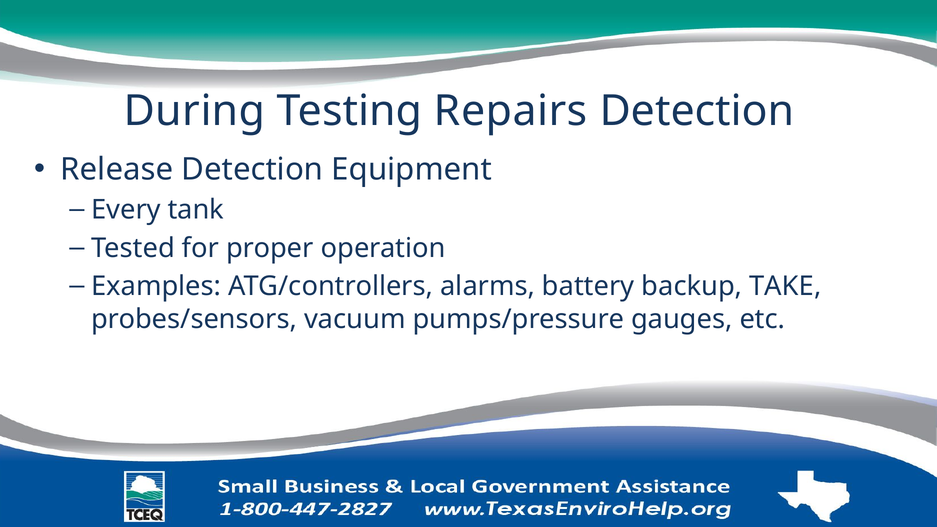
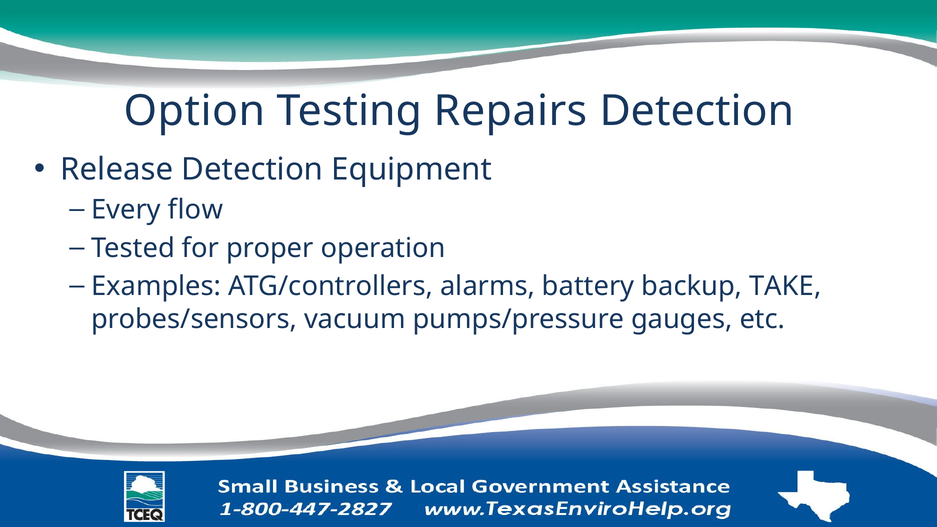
During: During -> Option
tank: tank -> flow
